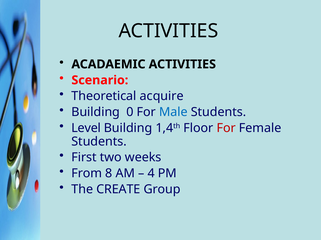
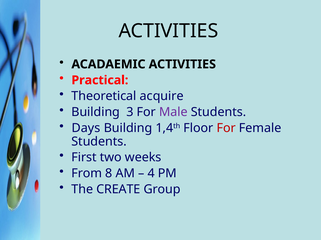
Scenario: Scenario -> Practical
0: 0 -> 3
Male colour: blue -> purple
Level: Level -> Days
